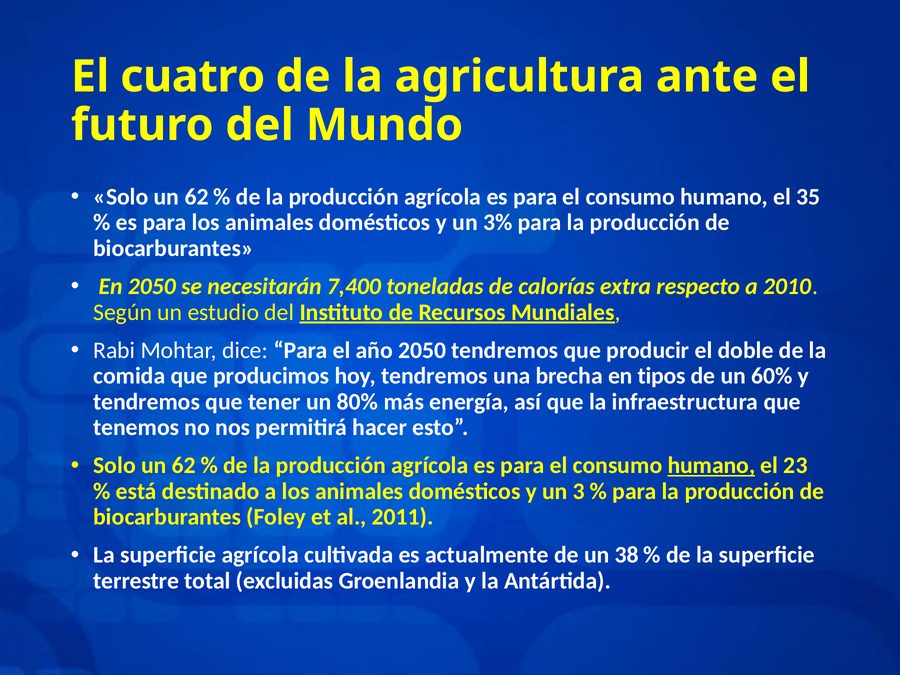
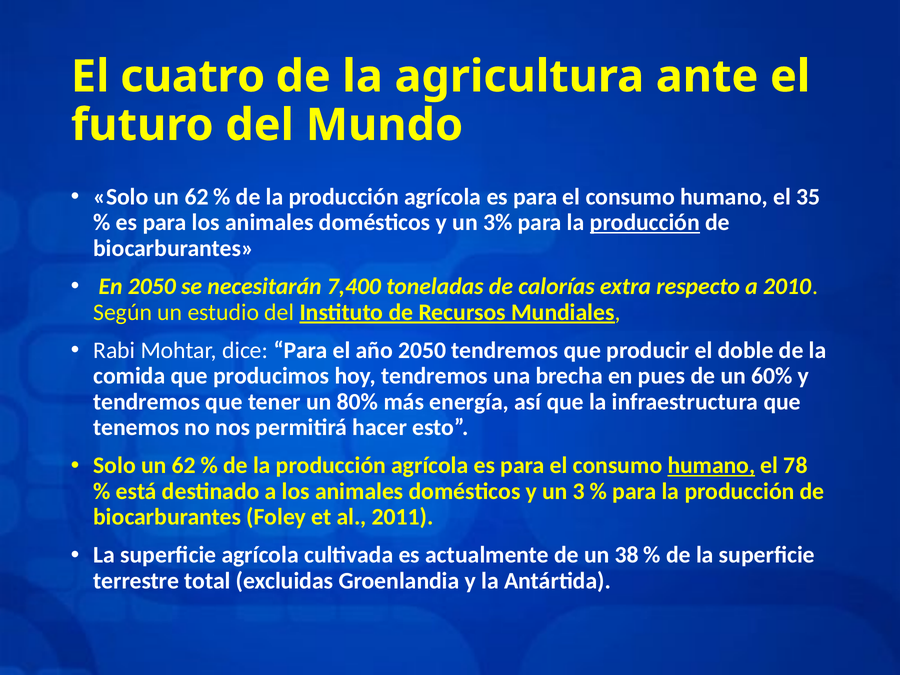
producción at (645, 223) underline: none -> present
tipos: tipos -> pues
23: 23 -> 78
